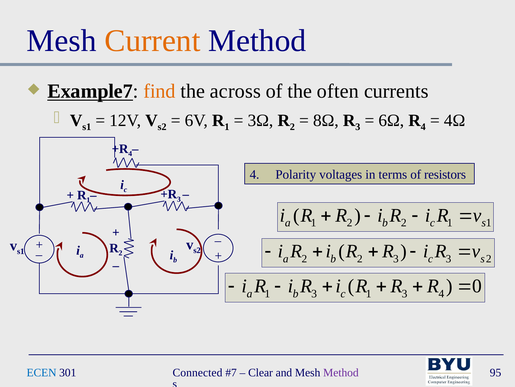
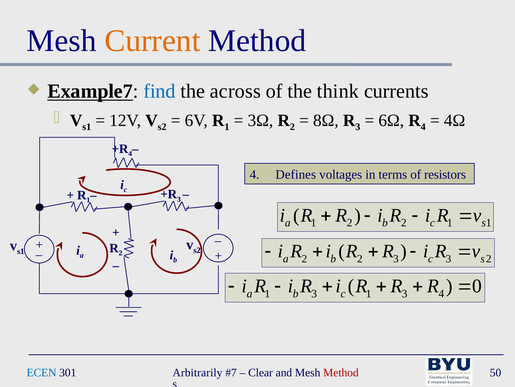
find colour: orange -> blue
often: often -> think
Polarity: Polarity -> Defines
Connected: Connected -> Arbitrarily
Method at (341, 372) colour: purple -> red
95: 95 -> 50
